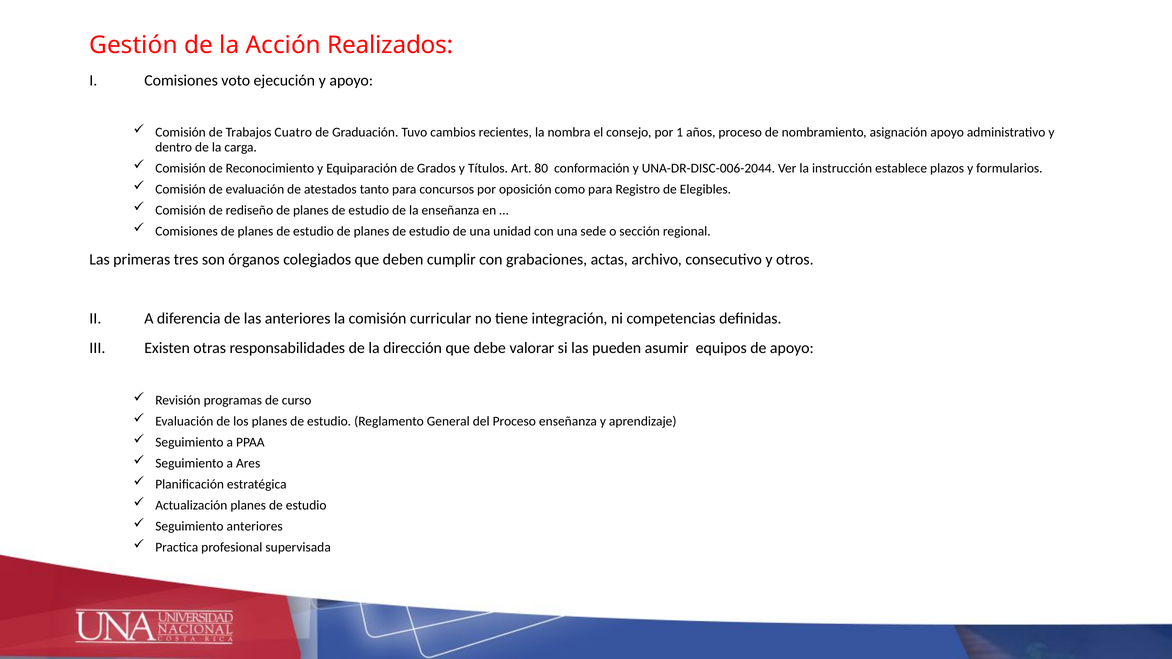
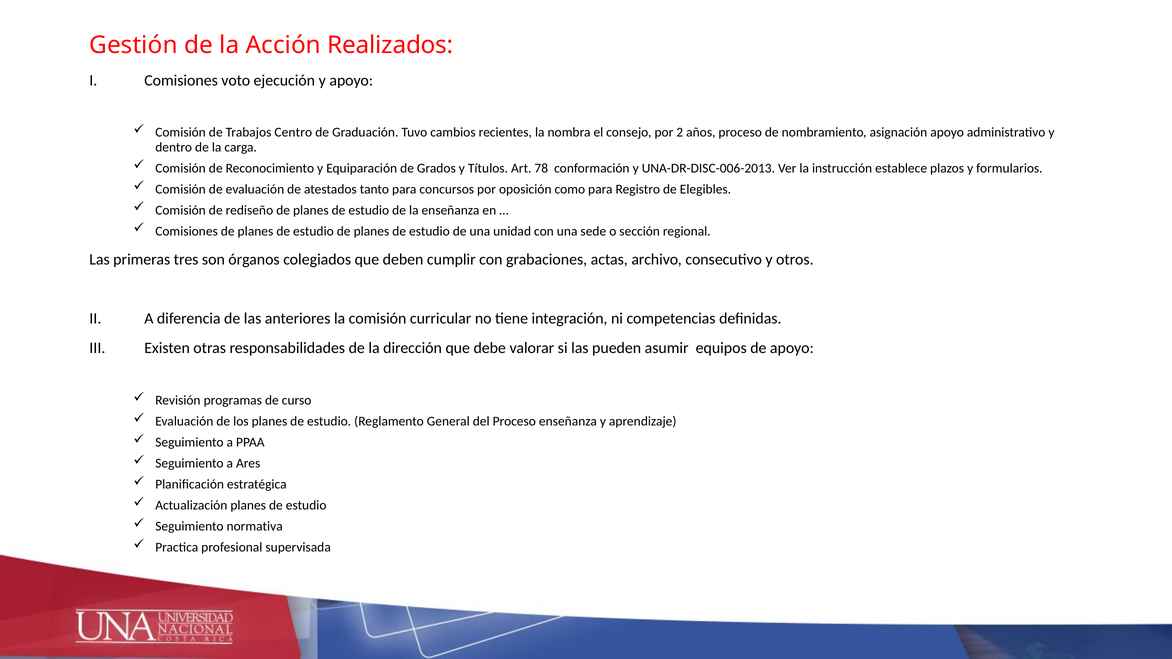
Cuatro: Cuatro -> Centro
1: 1 -> 2
80: 80 -> 78
UNA-DR-DISC-006-2044: UNA-DR-DISC-006-2044 -> UNA-DR-DISC-006-2013
Seguimiento anteriores: anteriores -> normativa
